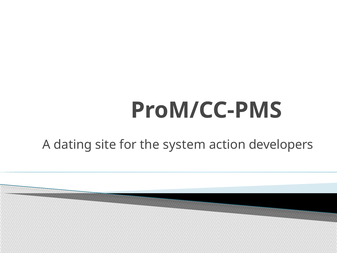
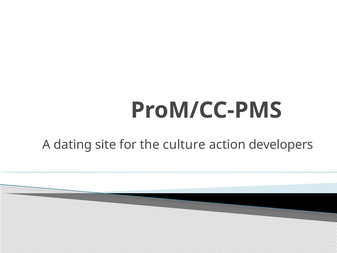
system: system -> culture
